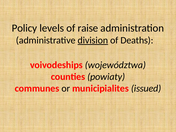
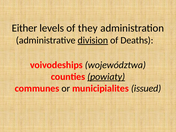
Policy: Policy -> Either
raise: raise -> they
powiaty underline: none -> present
